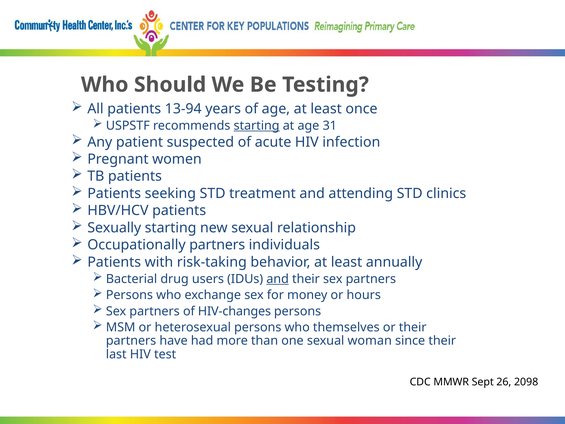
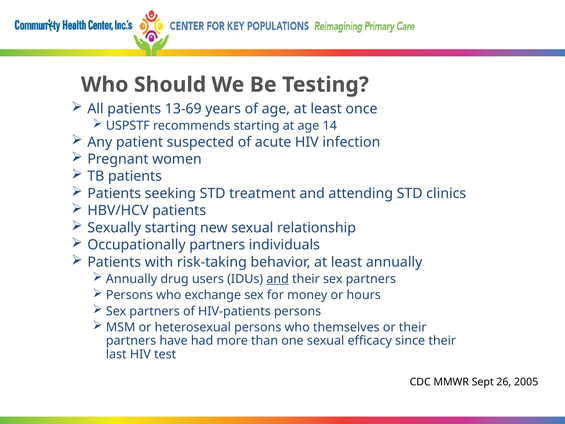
13-94: 13-94 -> 13-69
starting at (257, 126) underline: present -> none
31: 31 -> 14
Bacterial at (132, 279): Bacterial -> Annually
HIV-changes: HIV-changes -> HIV-patients
woman: woman -> efficacy
2098: 2098 -> 2005
